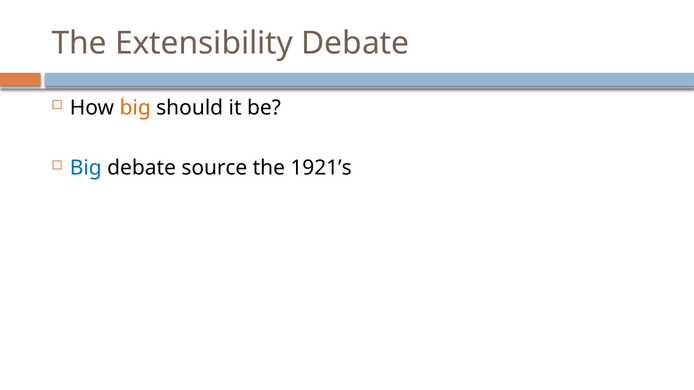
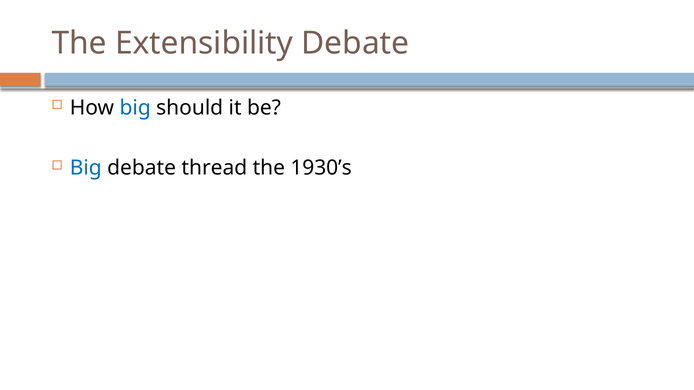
big at (135, 108) colour: orange -> blue
source: source -> thread
1921’s: 1921’s -> 1930’s
